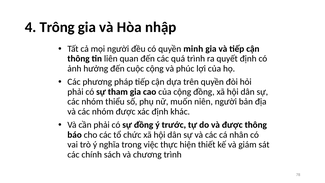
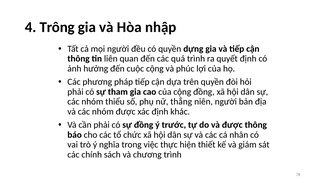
minh: minh -> dựng
muốn: muốn -> thẳng
